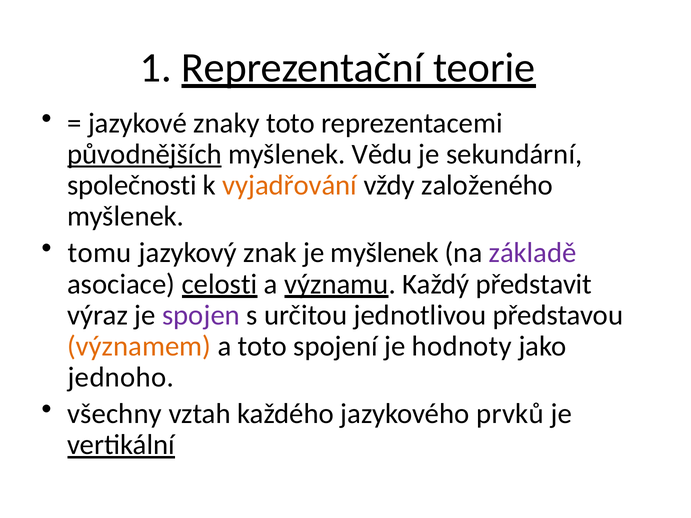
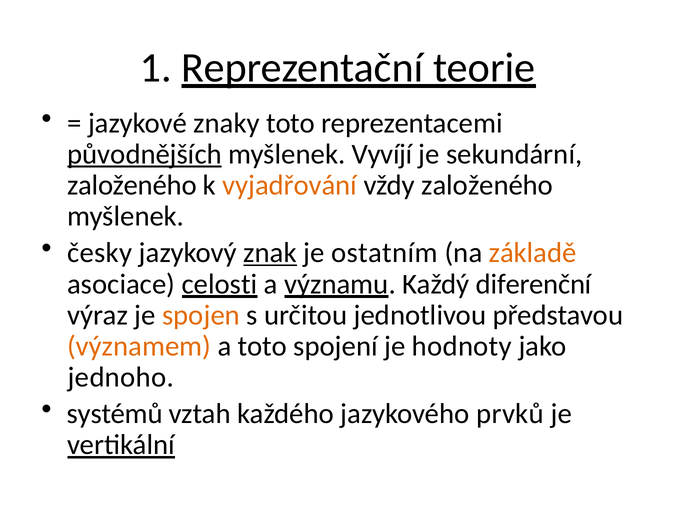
Vědu: Vědu -> Vyvíjí
společnosti at (132, 185): společnosti -> založeného
tomu: tomu -> česky
znak underline: none -> present
je myšlenek: myšlenek -> ostatním
základě colour: purple -> orange
představit: představit -> diferenční
spojen colour: purple -> orange
všechny: všechny -> systémů
